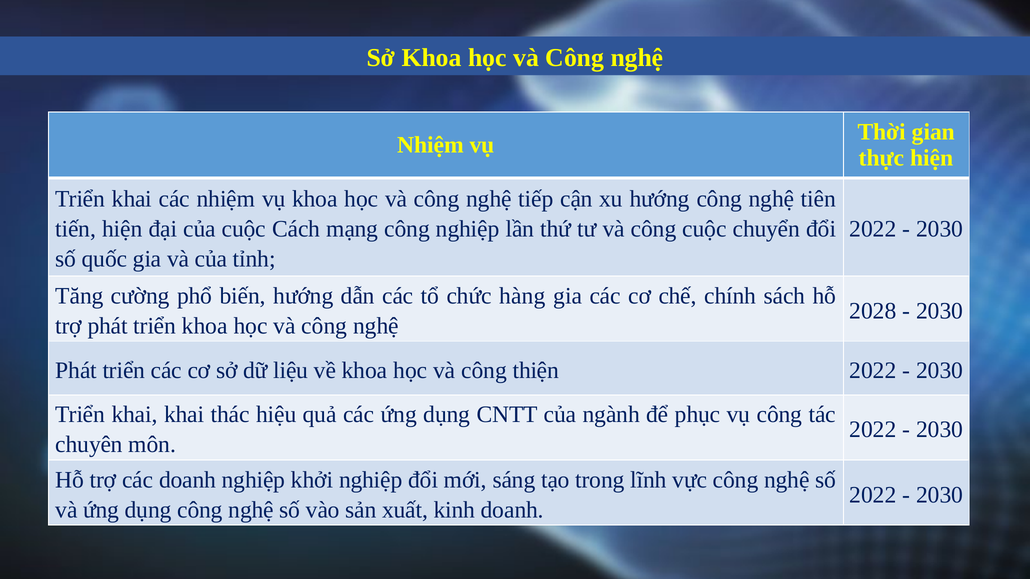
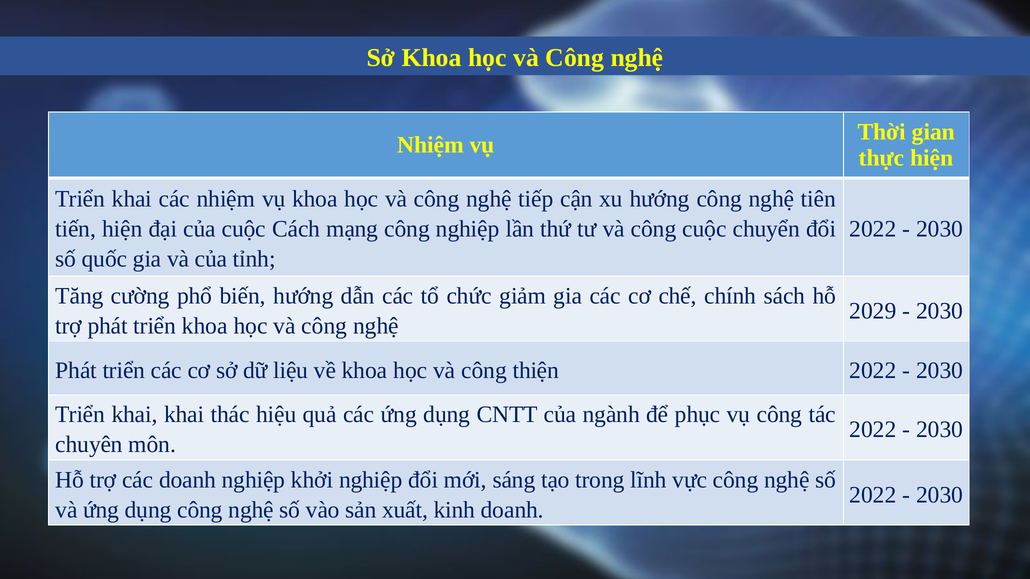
hàng: hàng -> giảm
2028: 2028 -> 2029
